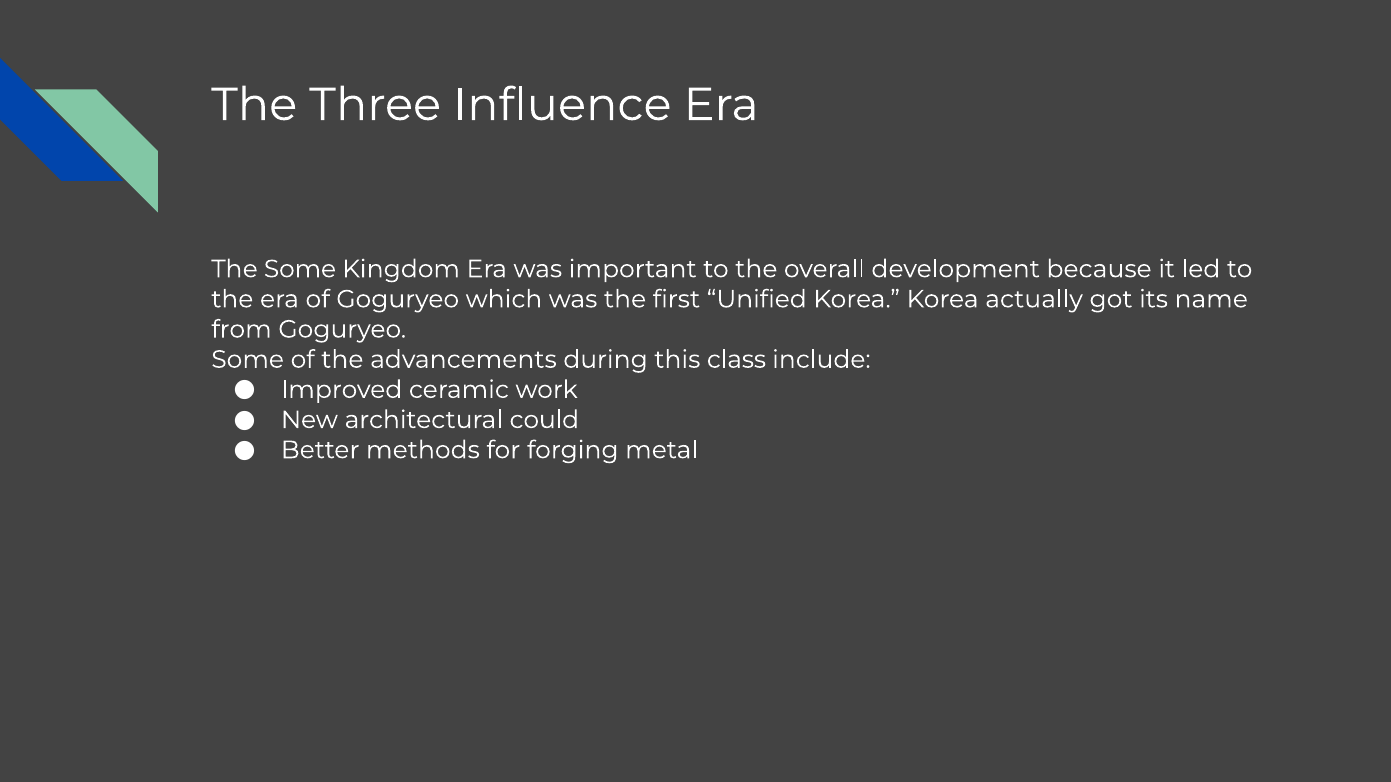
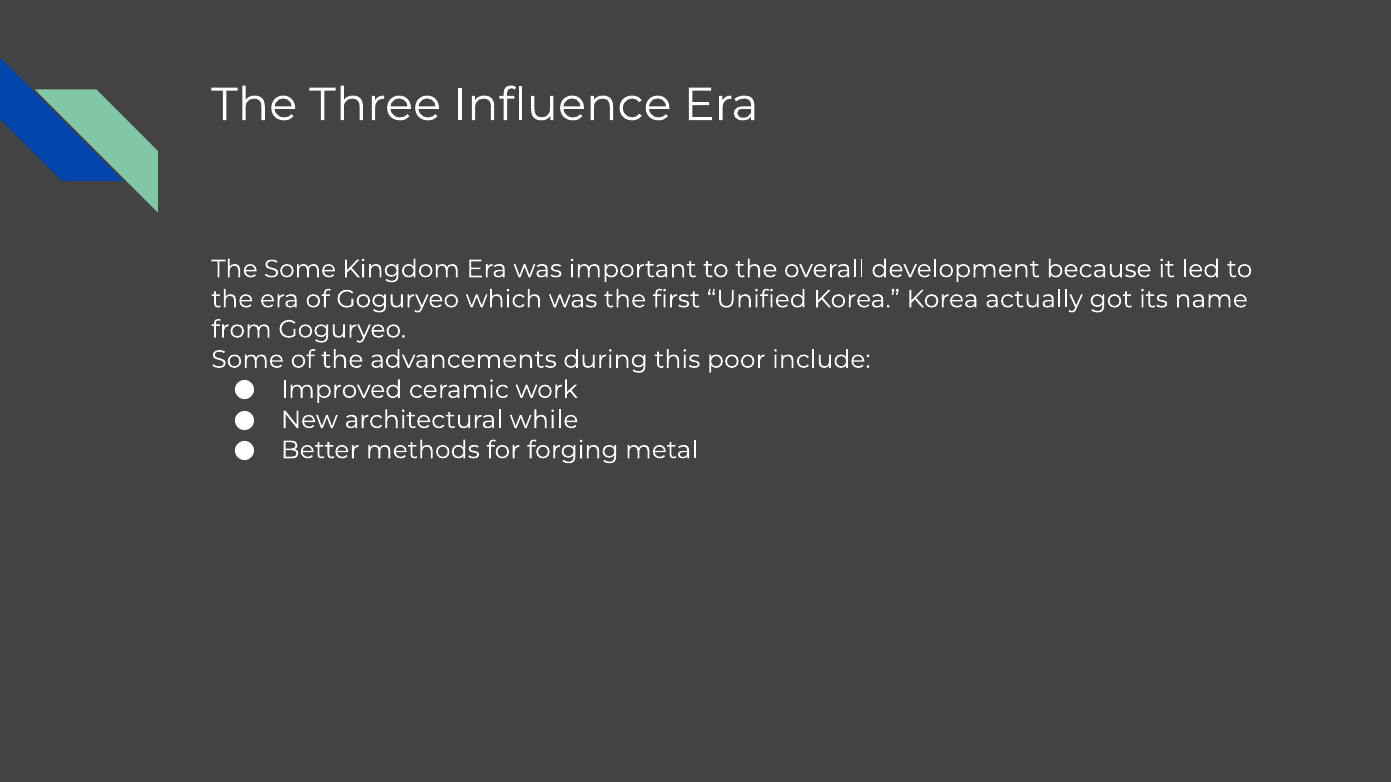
class: class -> poor
could: could -> while
